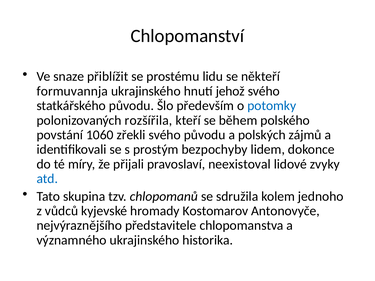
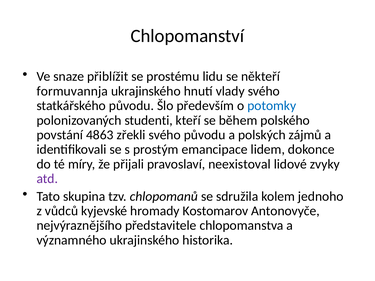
jehož: jehož -> vlady
rozšířila: rozšířila -> studenti
1060: 1060 -> 4863
bezpochyby: bezpochyby -> emancipace
atd colour: blue -> purple
